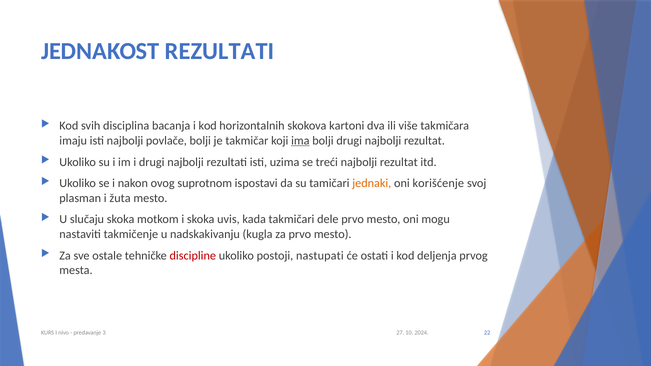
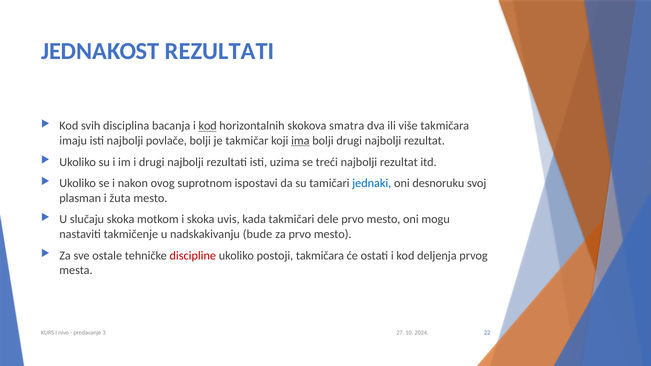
kod at (208, 126) underline: none -> present
kartoni: kartoni -> smatra
jednaki colour: orange -> blue
korišćenje: korišćenje -> desnoruku
kugla: kugla -> bude
postoji nastupati: nastupati -> takmičara
